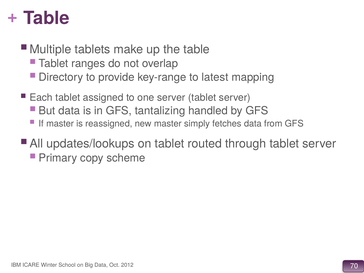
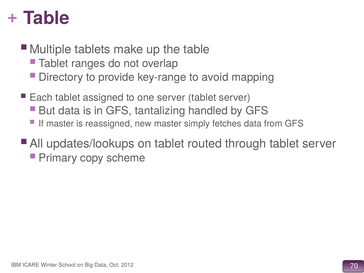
latest: latest -> avoid
